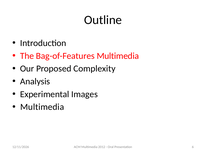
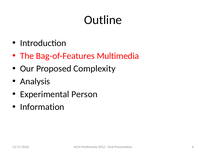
Images: Images -> Person
Multimedia at (42, 107): Multimedia -> Information
